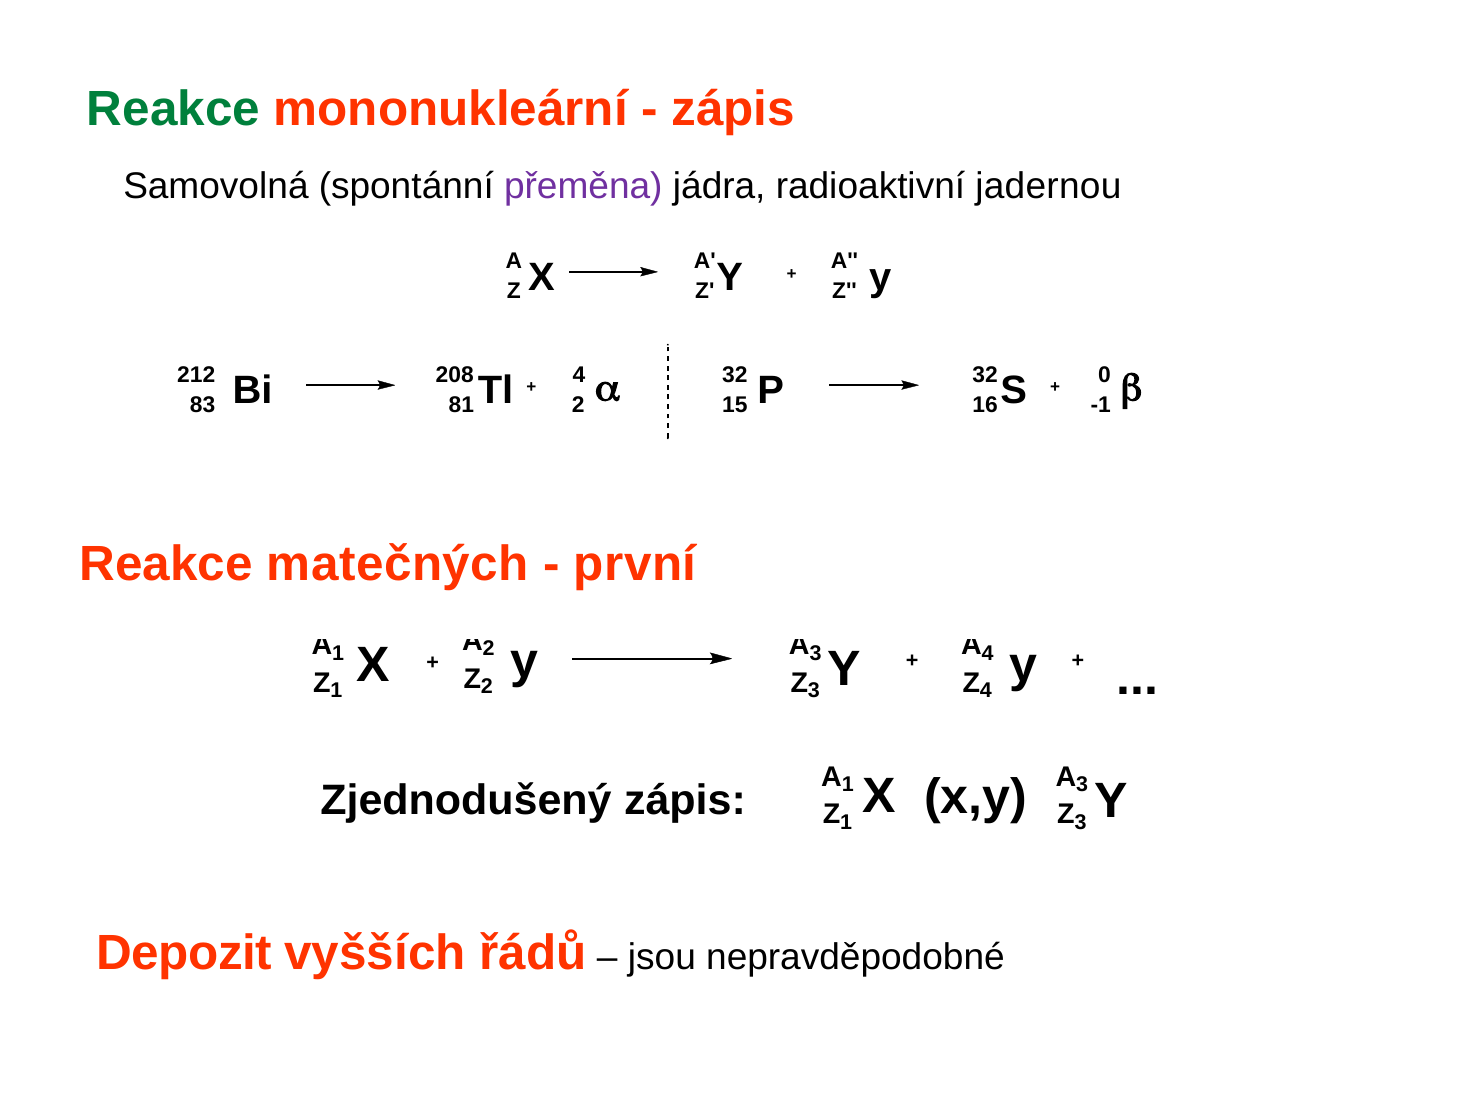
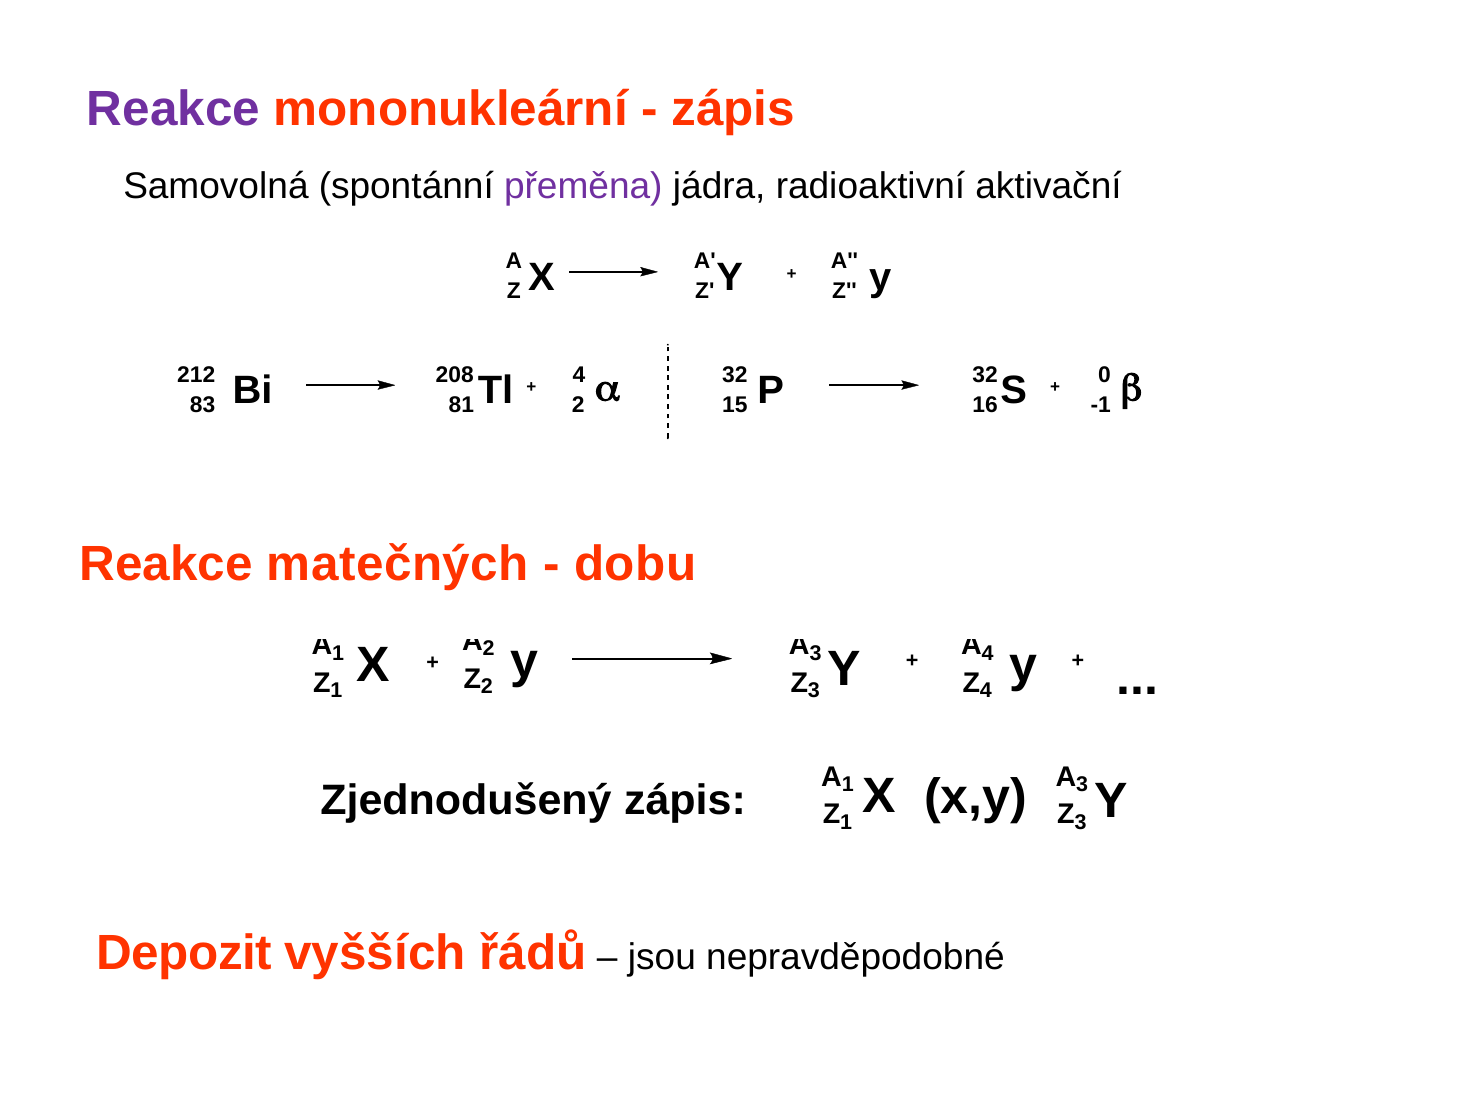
Reakce at (173, 109) colour: green -> purple
jadernou: jadernou -> aktivační
první: první -> dobu
